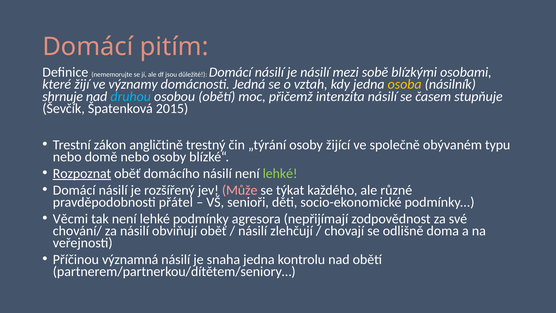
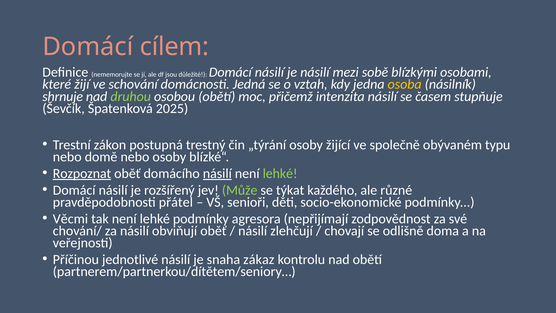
pitím: pitím -> cílem
významy: významy -> schování
druhou colour: light blue -> light green
2015: 2015 -> 2025
angličtině: angličtině -> postupná
násilí at (217, 173) underline: none -> present
Může colour: pink -> light green
významná: významná -> jednotlivé
snaha jedna: jedna -> zákaz
